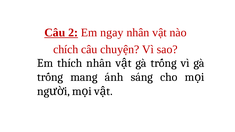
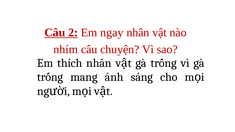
chích: chích -> nhím
